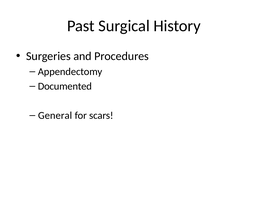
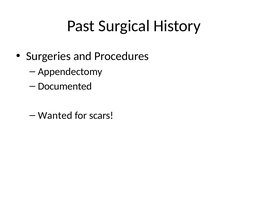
General: General -> Wanted
